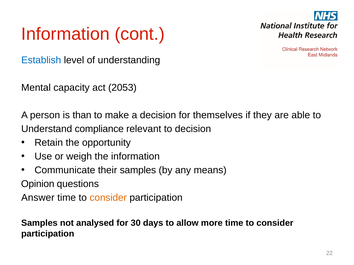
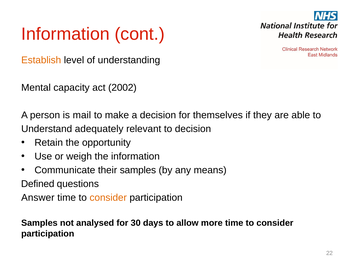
Establish colour: blue -> orange
2053: 2053 -> 2002
than: than -> mail
compliance: compliance -> adequately
Opinion: Opinion -> Defined
